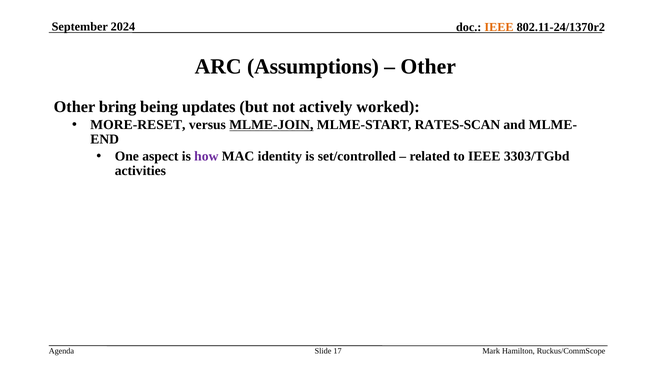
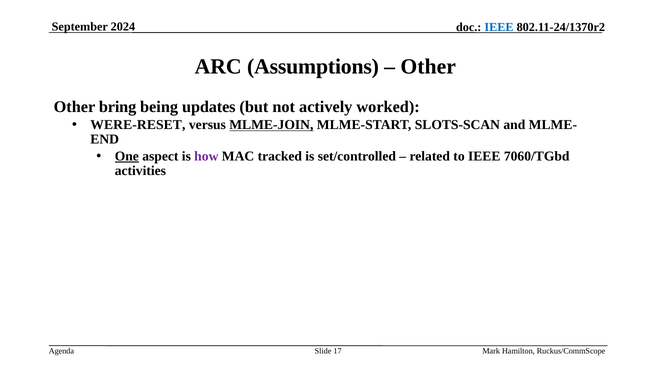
IEEE at (499, 27) colour: orange -> blue
MORE-RESET: MORE-RESET -> WERE-RESET
RATES-SCAN: RATES-SCAN -> SLOTS-SCAN
One underline: none -> present
identity: identity -> tracked
3303/TGbd: 3303/TGbd -> 7060/TGbd
